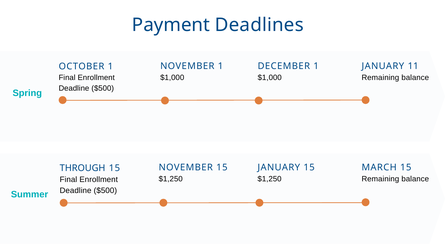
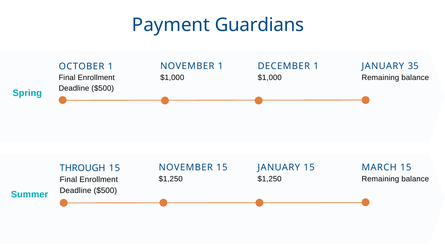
Deadlines: Deadlines -> Guardians
11: 11 -> 35
